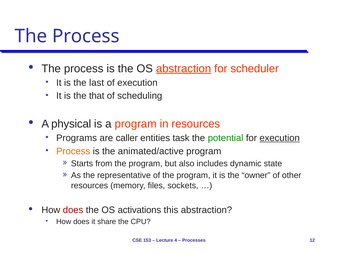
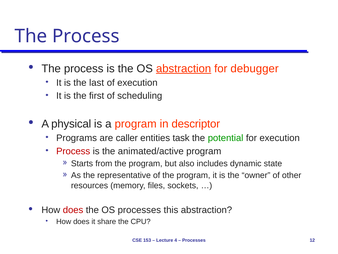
scheduler: scheduler -> debugger
that: that -> first
in resources: resources -> descriptor
execution at (280, 138) underline: present -> none
Process at (73, 151) colour: orange -> red
OS activations: activations -> processes
